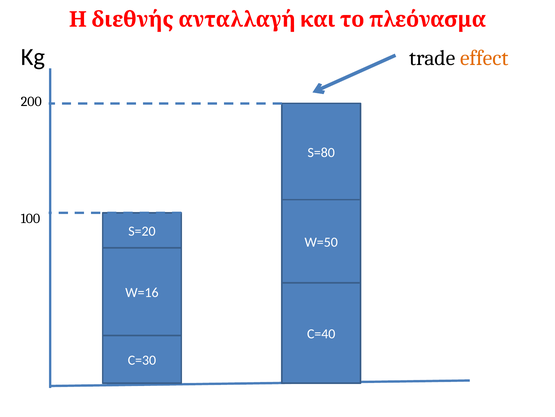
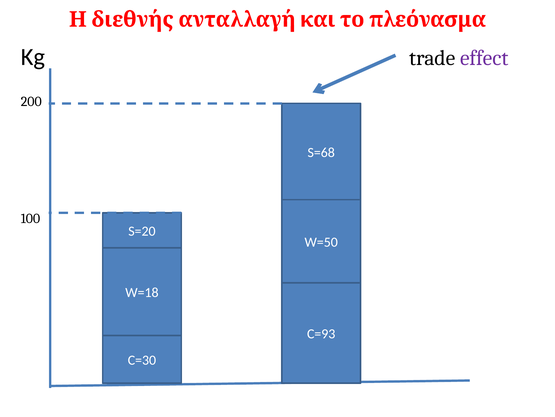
effect colour: orange -> purple
S=80: S=80 -> S=68
W=16: W=16 -> W=18
C=40: C=40 -> C=93
